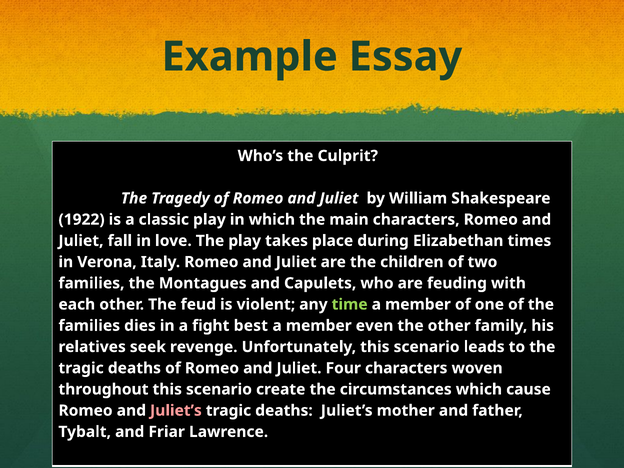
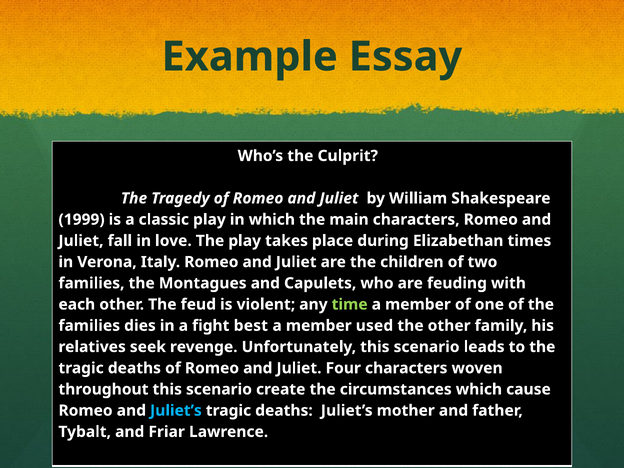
1922: 1922 -> 1999
even: even -> used
Juliet’s at (176, 411) colour: pink -> light blue
